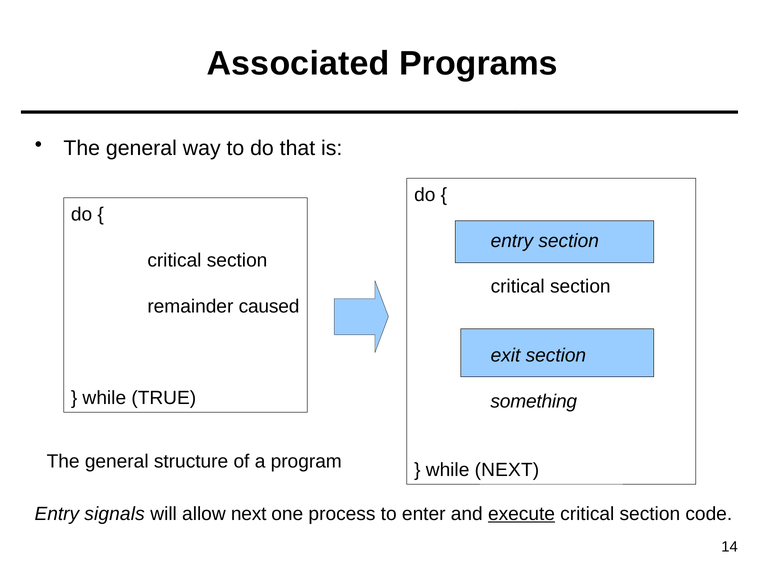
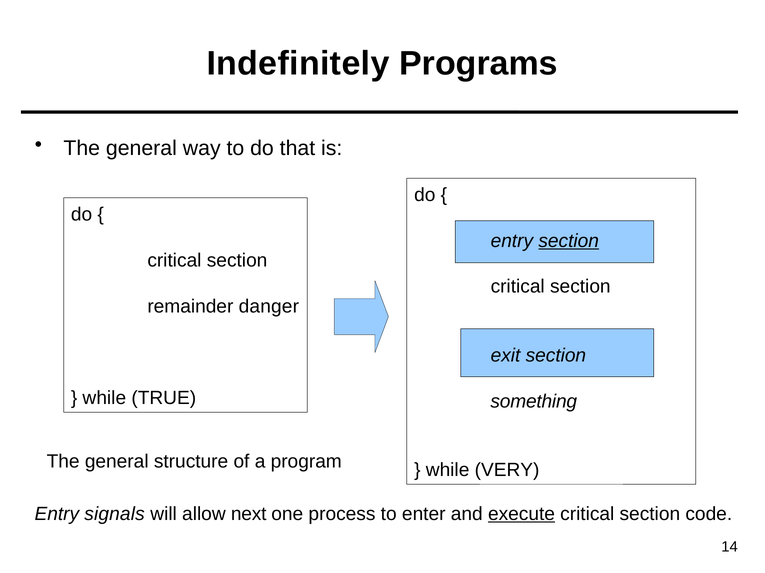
Associated: Associated -> Indefinitely
section at (569, 241) underline: none -> present
caused: caused -> danger
while NEXT: NEXT -> VERY
